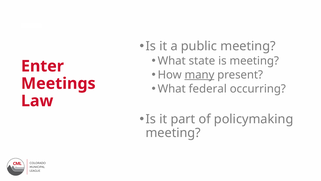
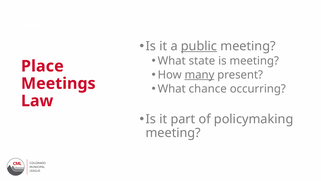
public underline: none -> present
Enter: Enter -> Place
federal: federal -> chance
